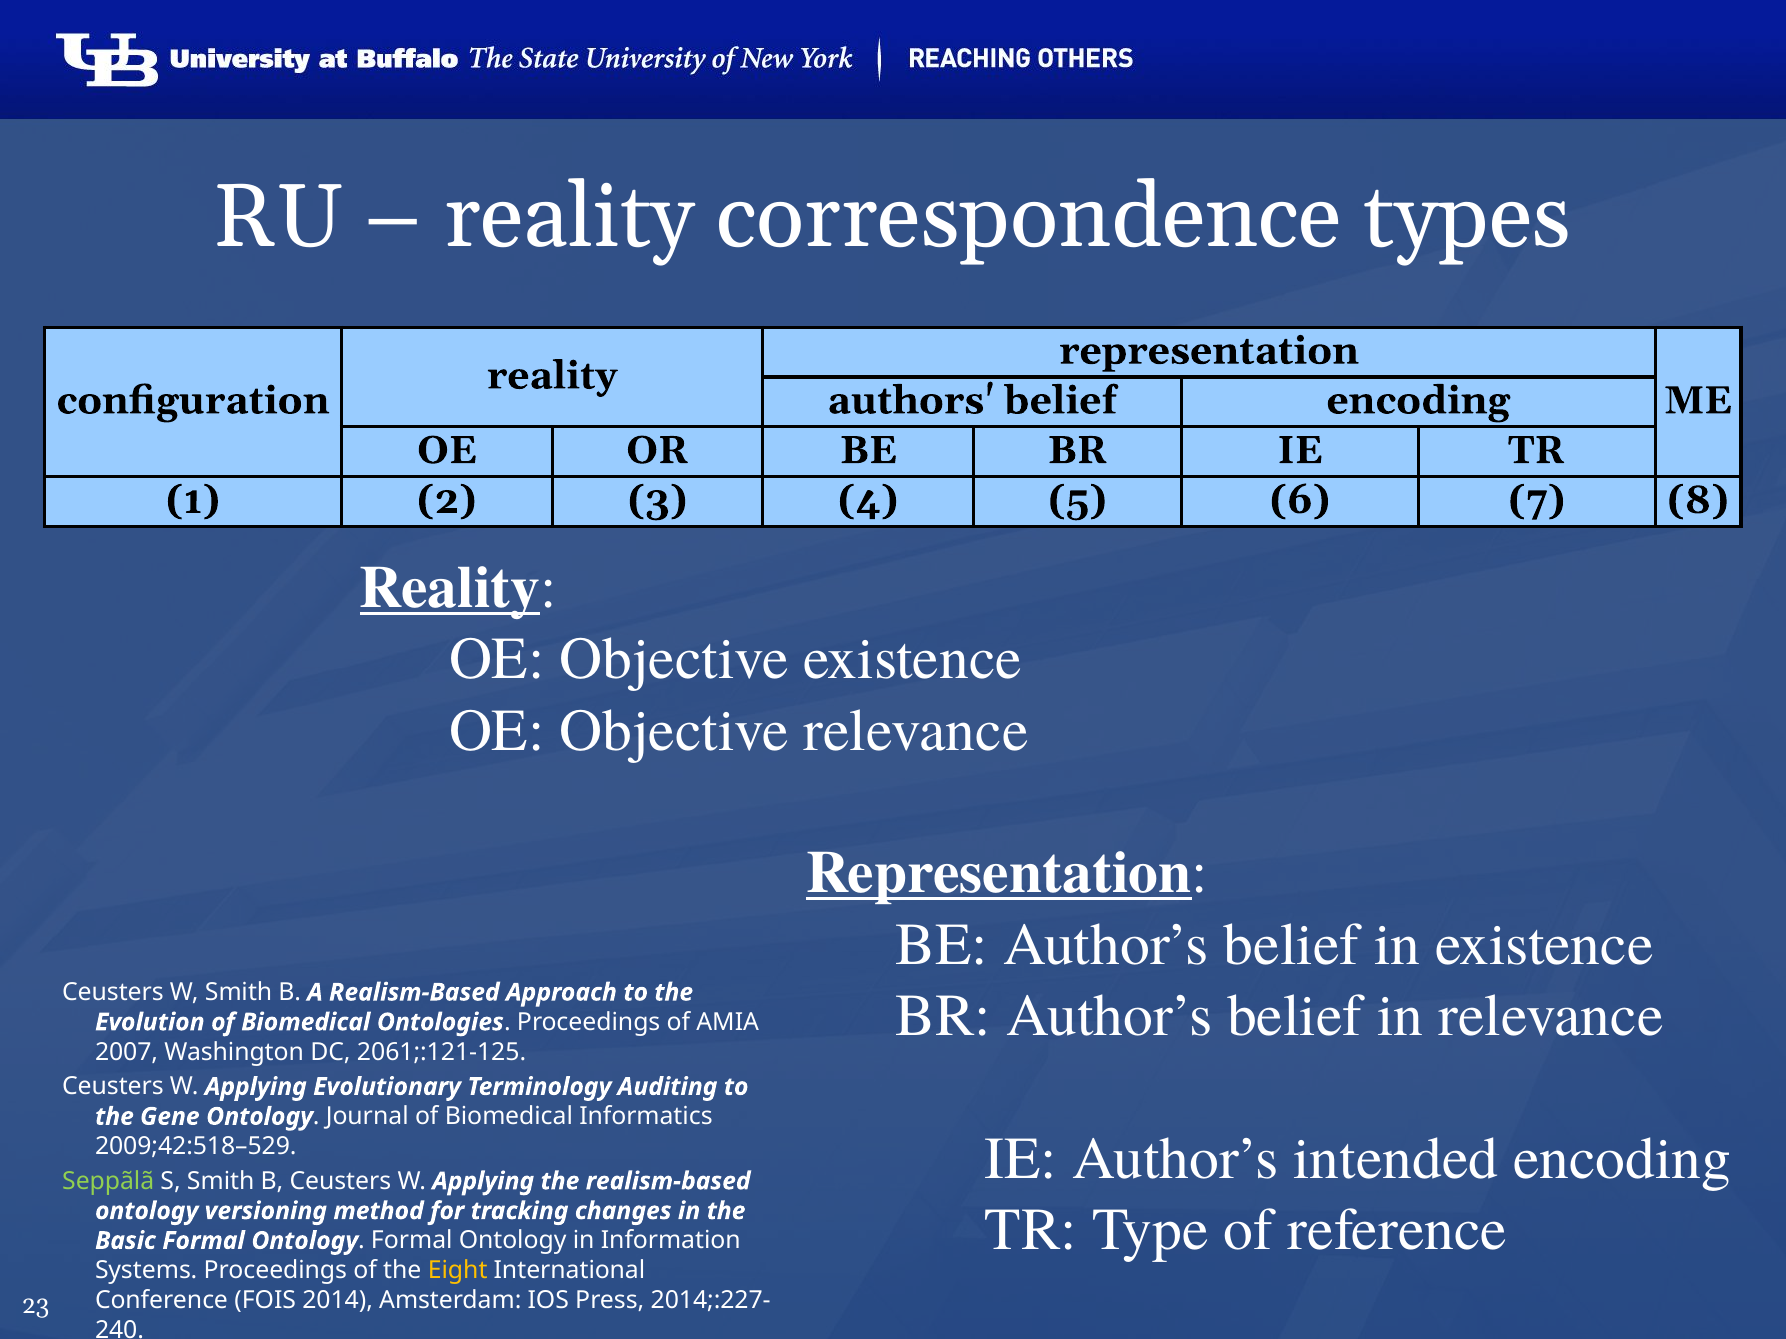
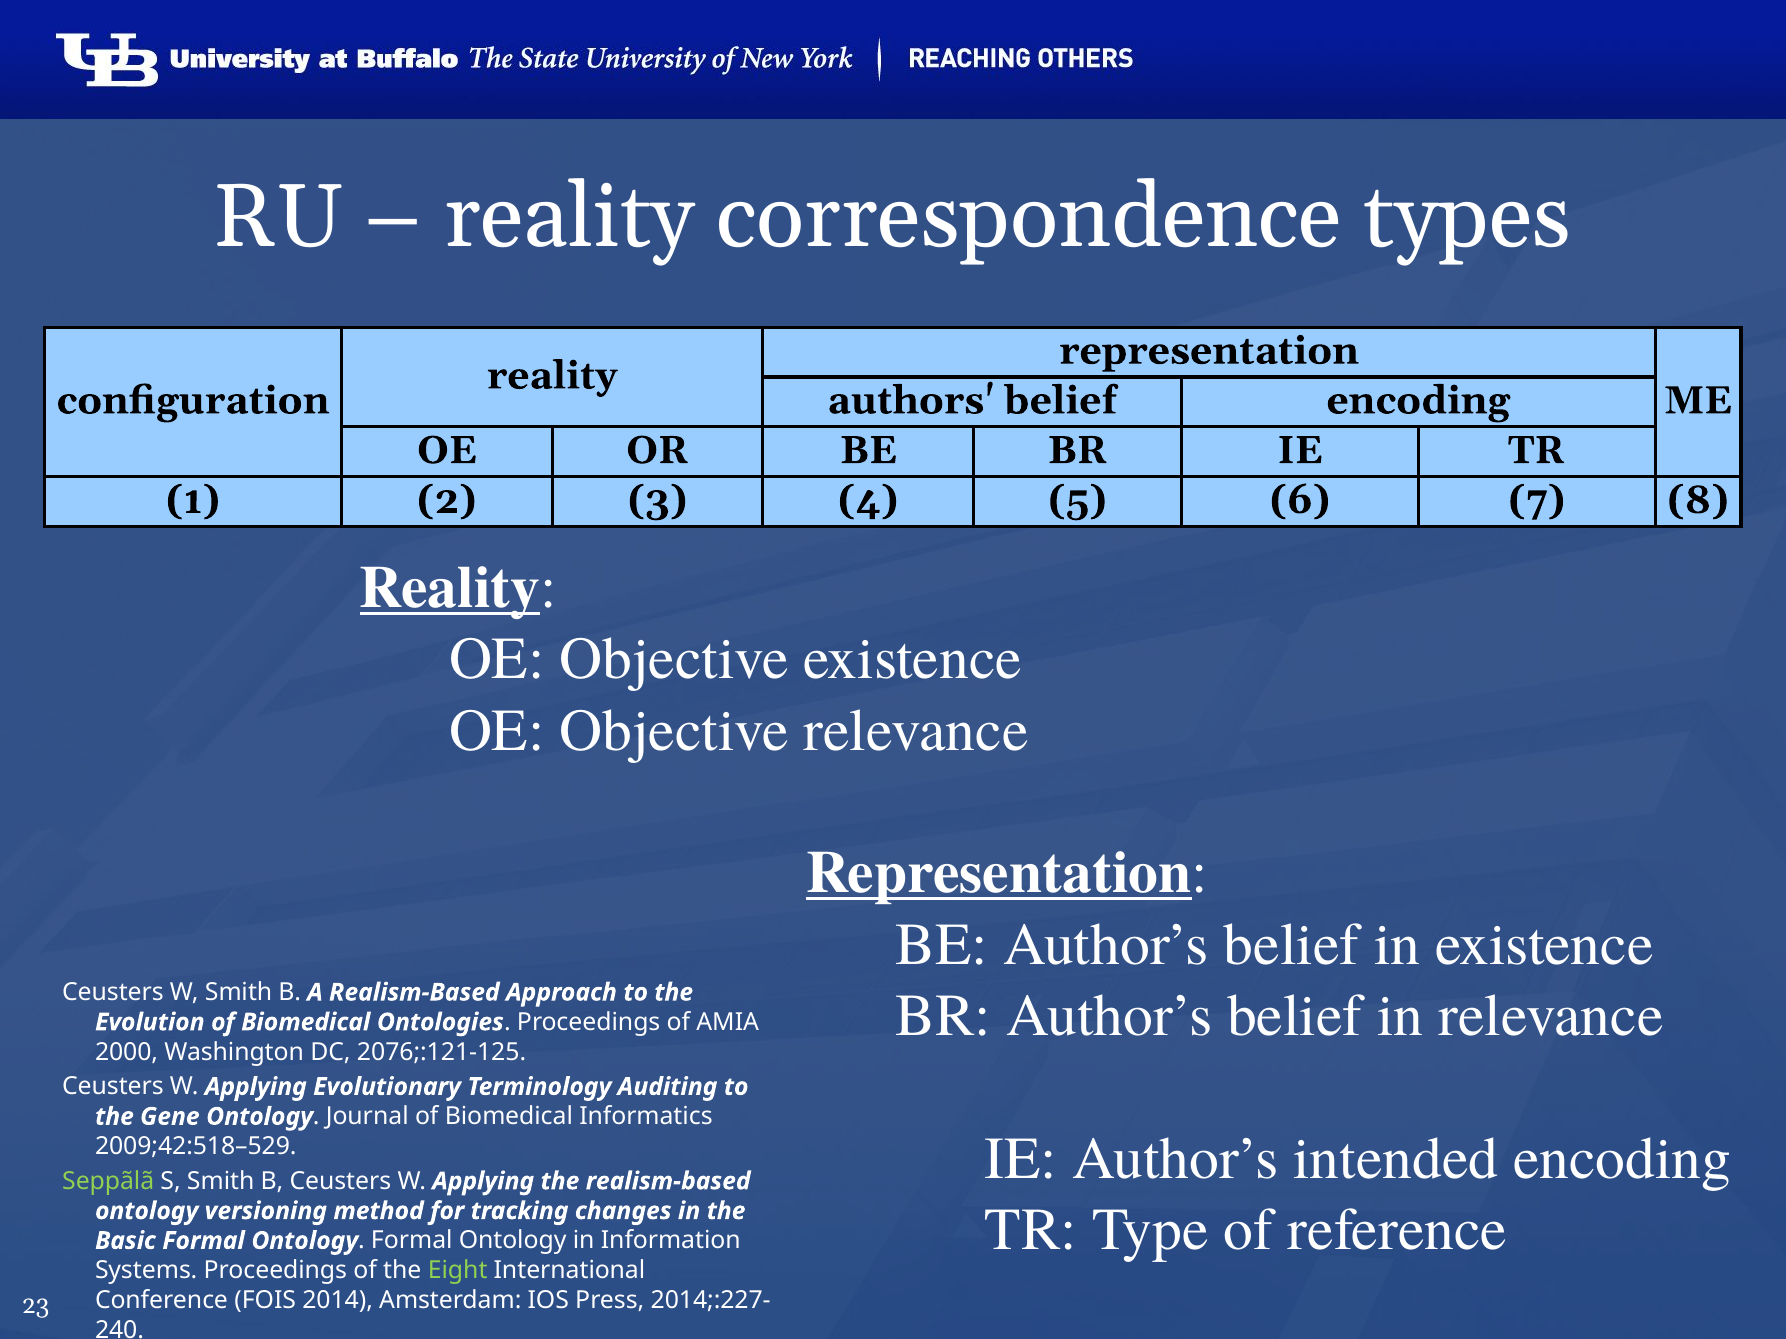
2007: 2007 -> 2000
2061;:121-125: 2061;:121-125 -> 2076;:121-125
Eight colour: yellow -> light green
